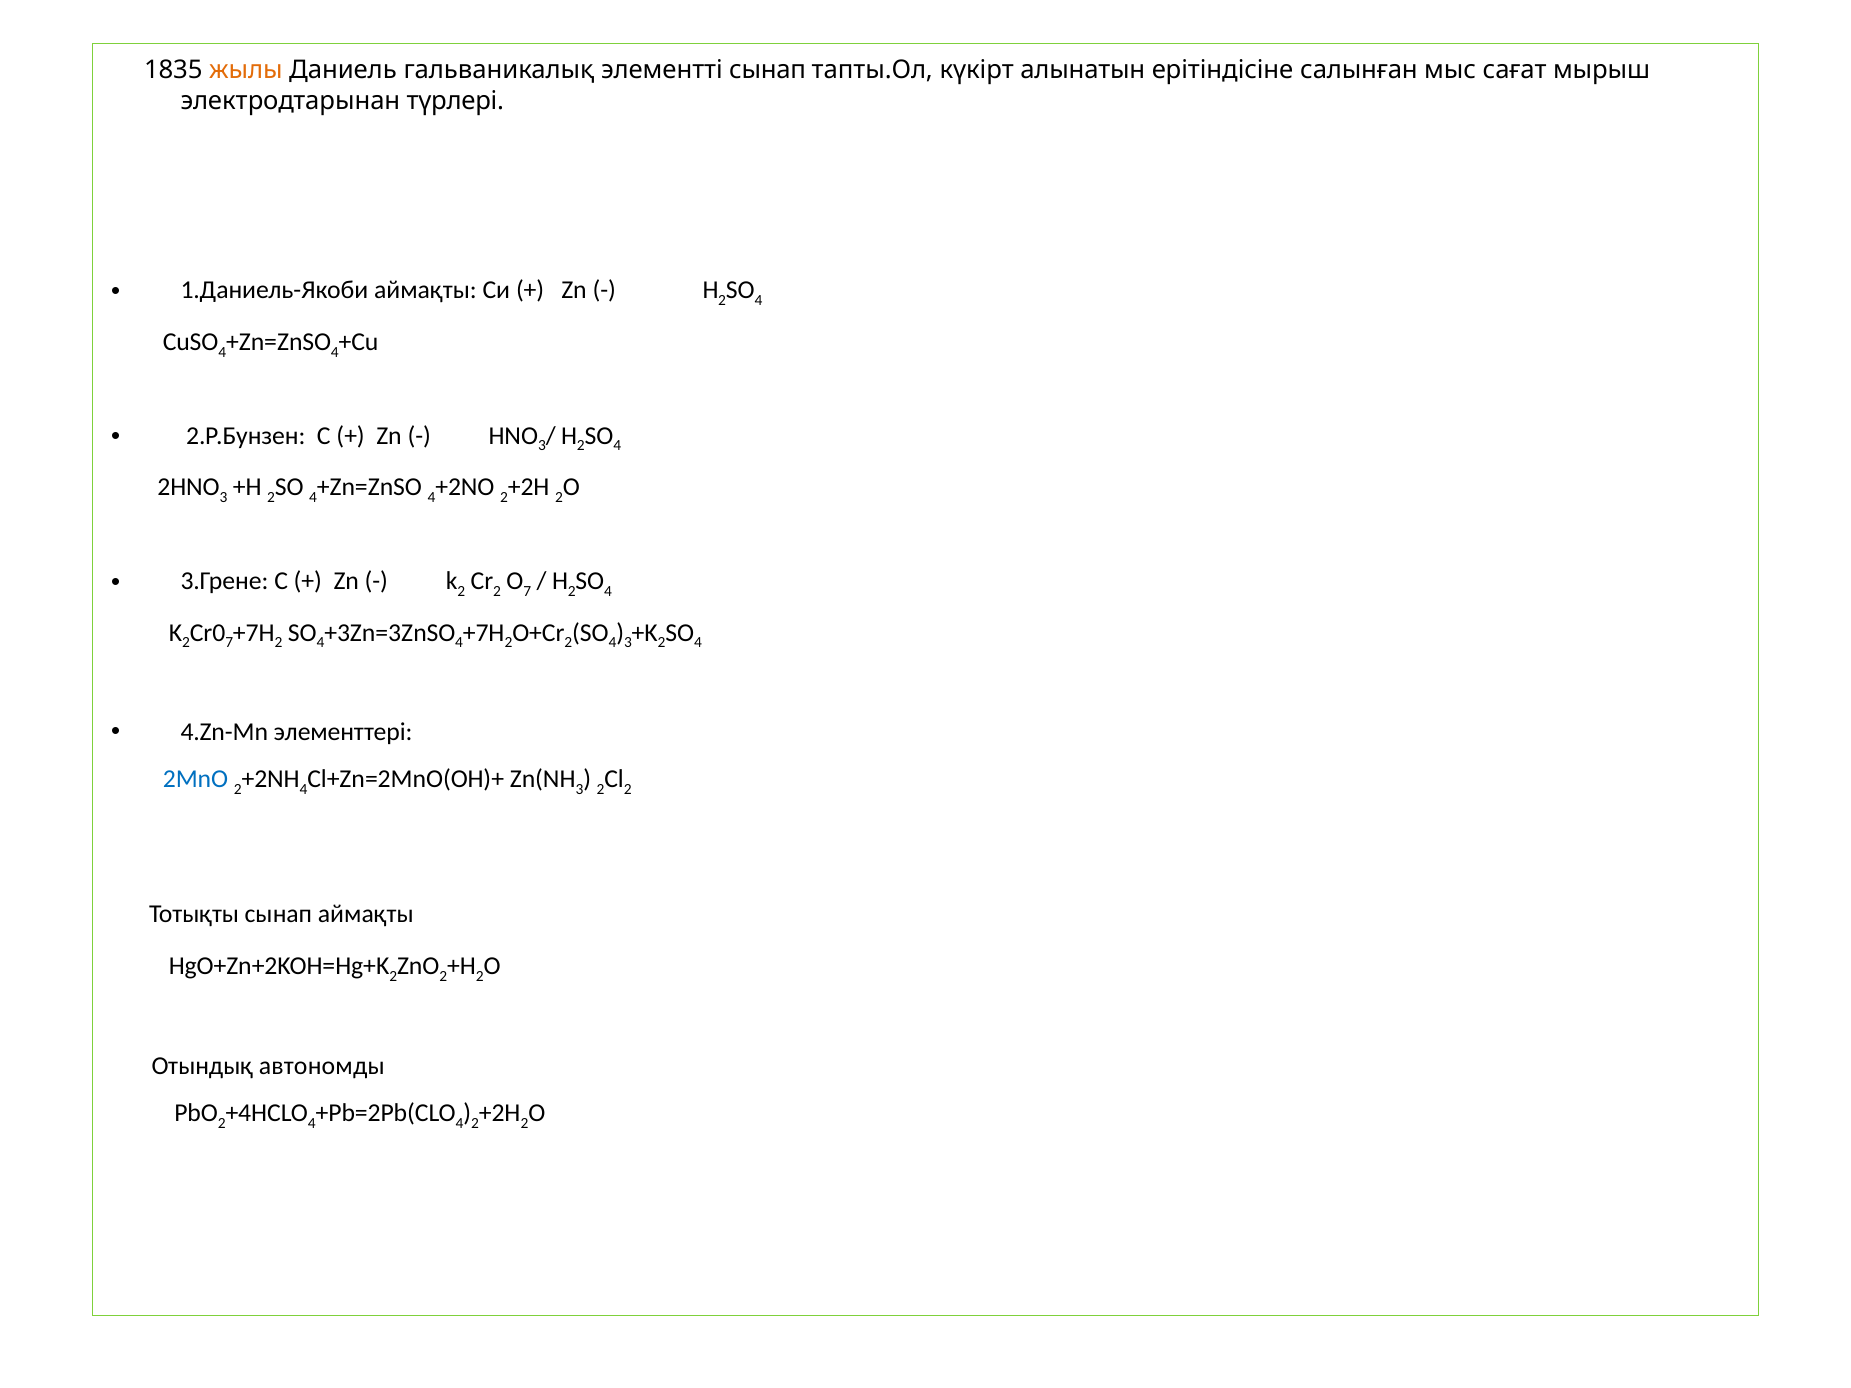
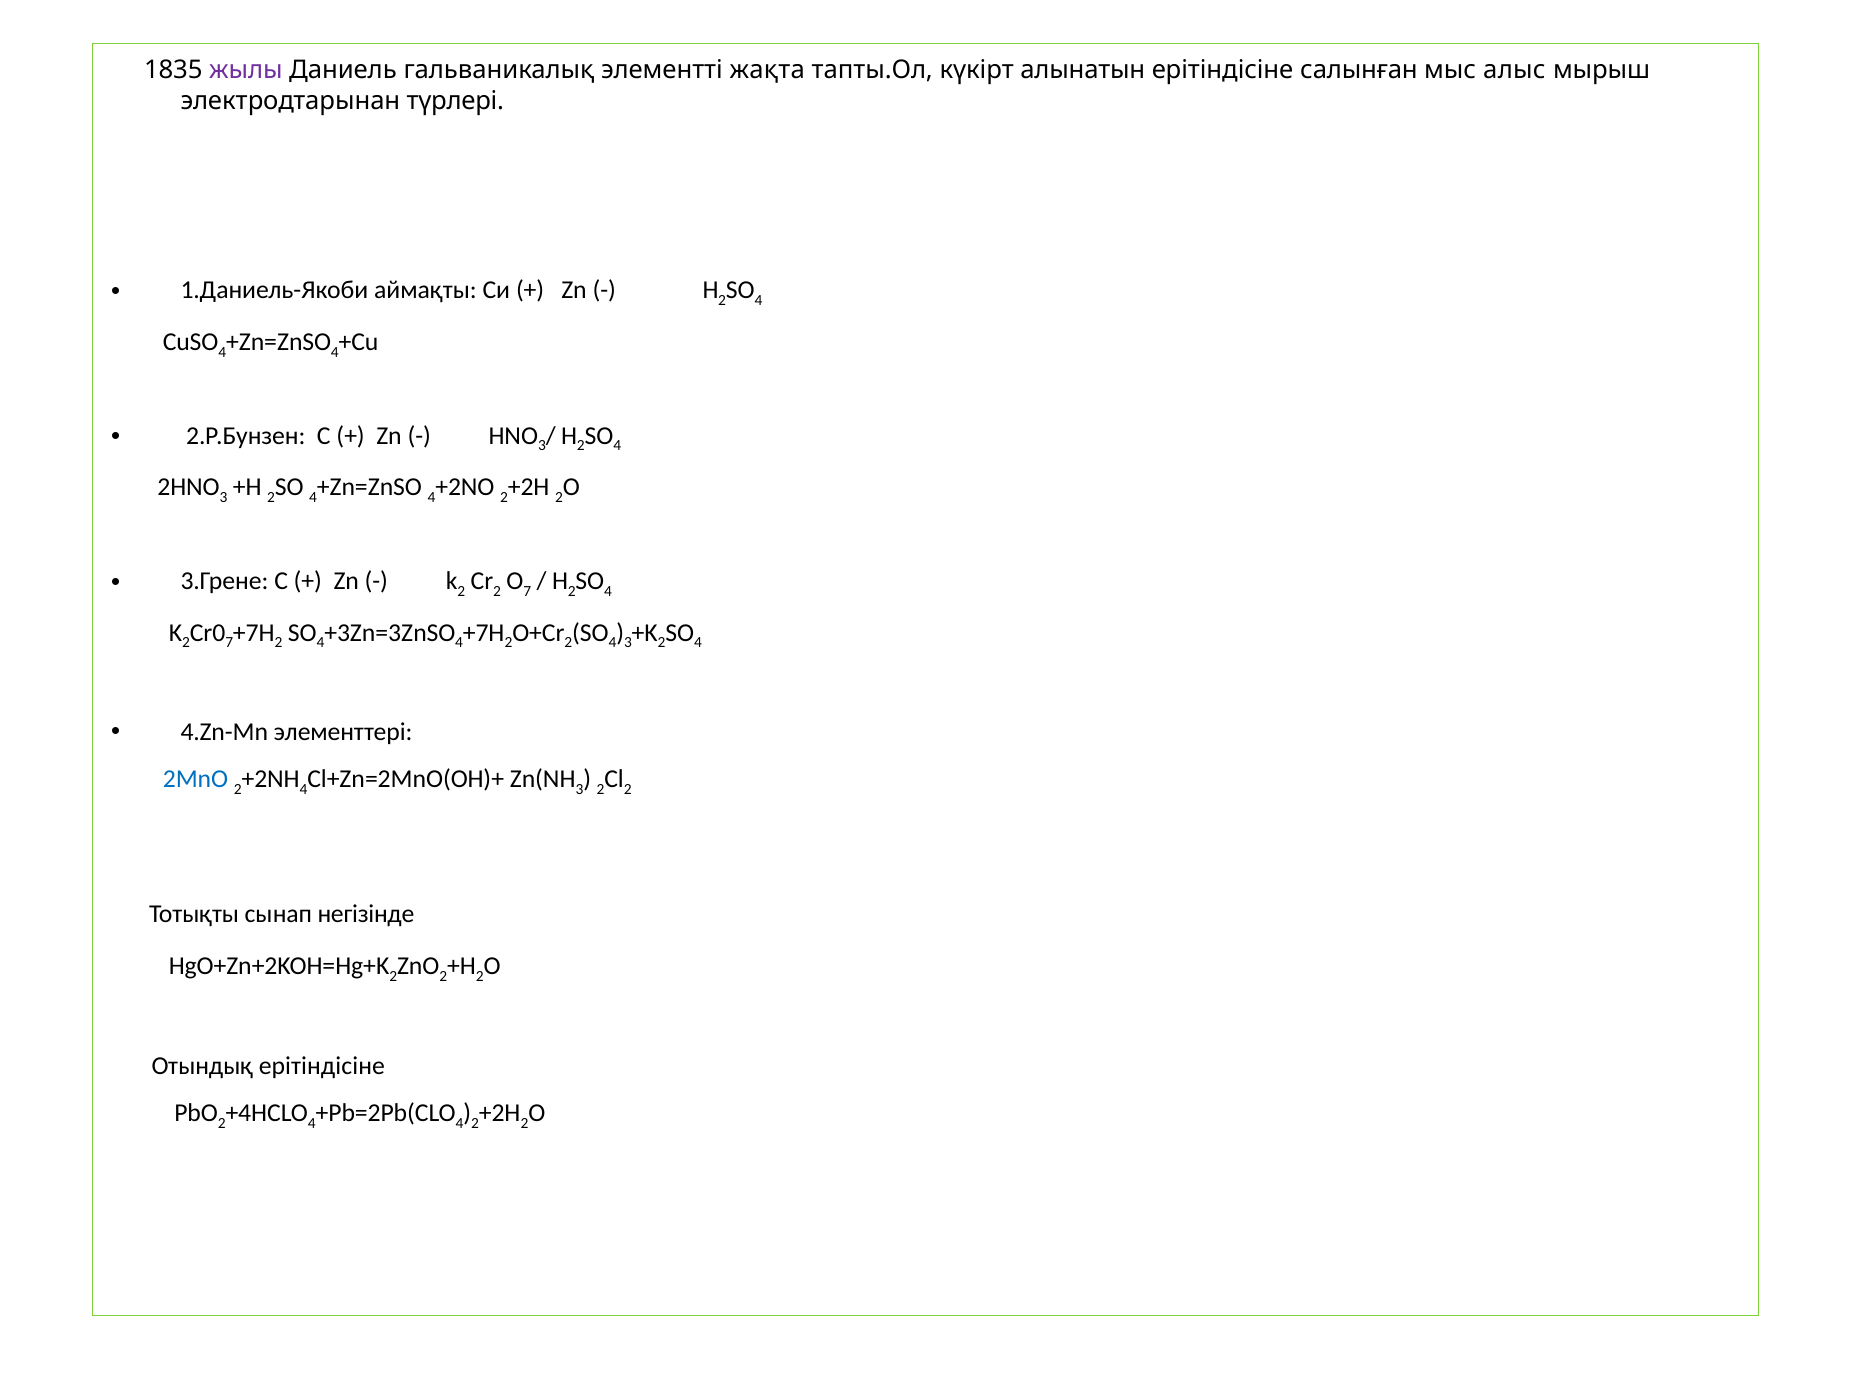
жылы colour: orange -> purple
элементті сынап: сынап -> жақта
сағат: сағат -> алыс
сынап аймақты: аймақты -> негізінде
Отындық автономды: автономды -> ерітіндісіне
